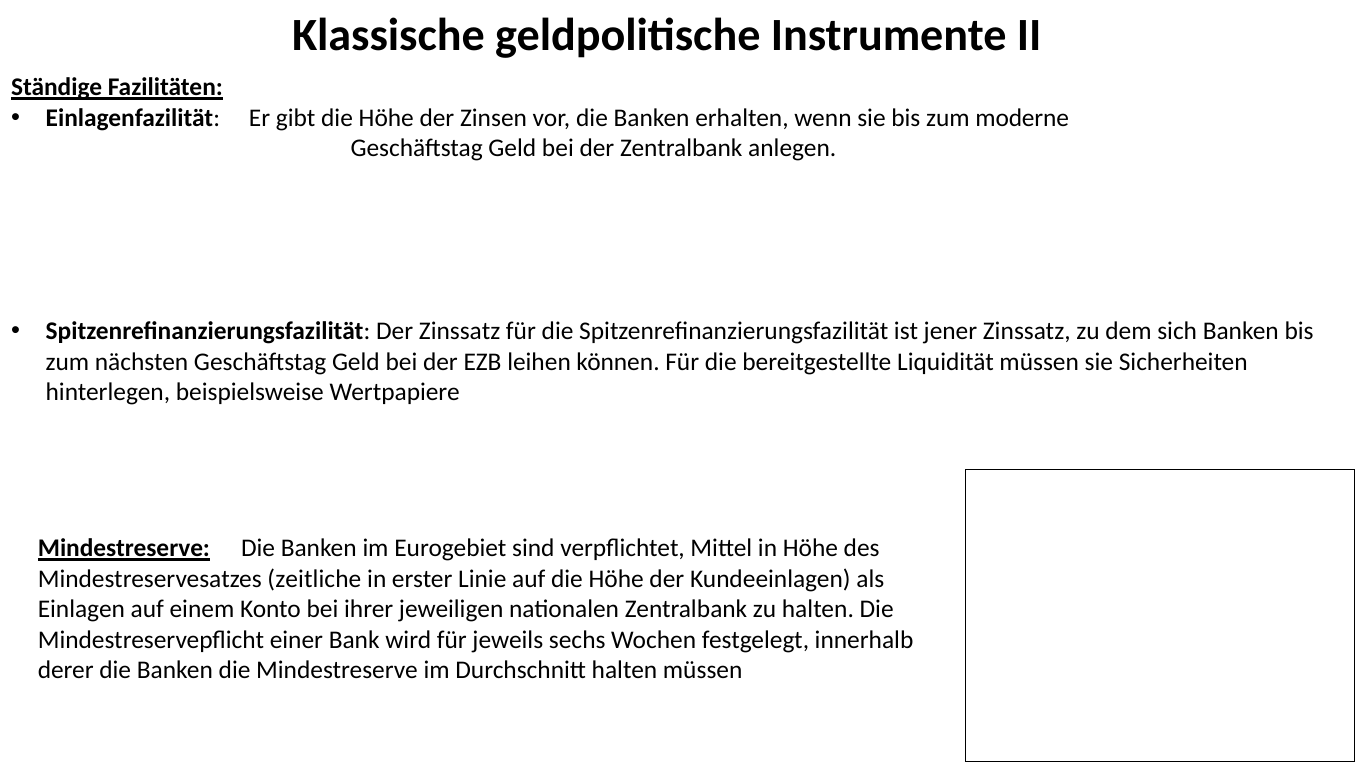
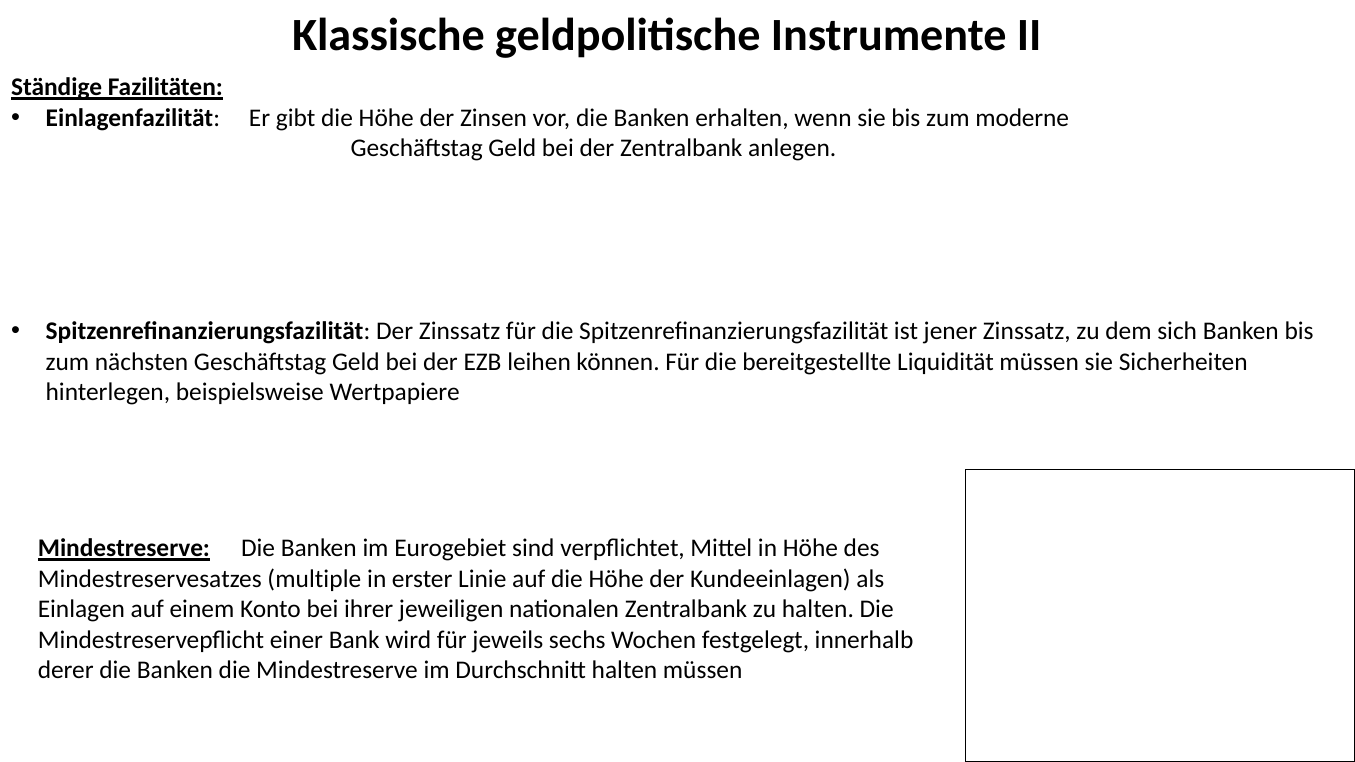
zeitliche: zeitliche -> multiple
